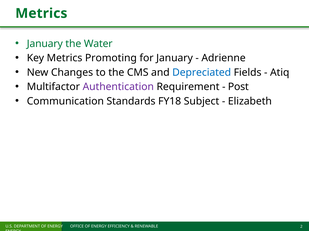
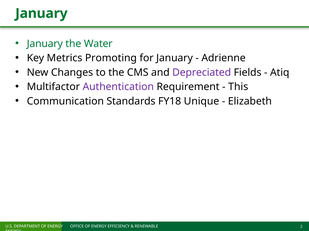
Metrics at (41, 13): Metrics -> January
Depreciated colour: blue -> purple
Post: Post -> This
Subject: Subject -> Unique
